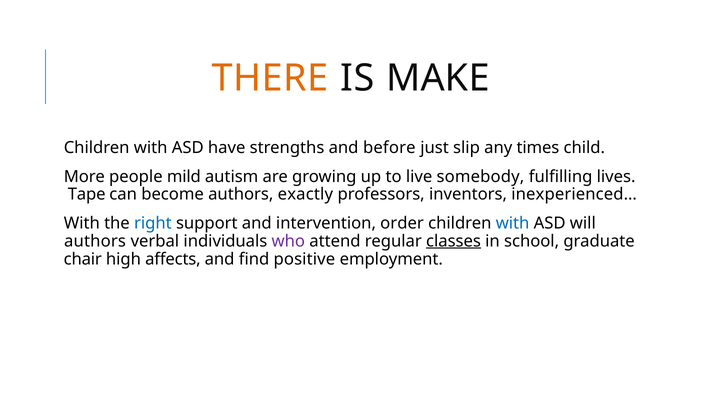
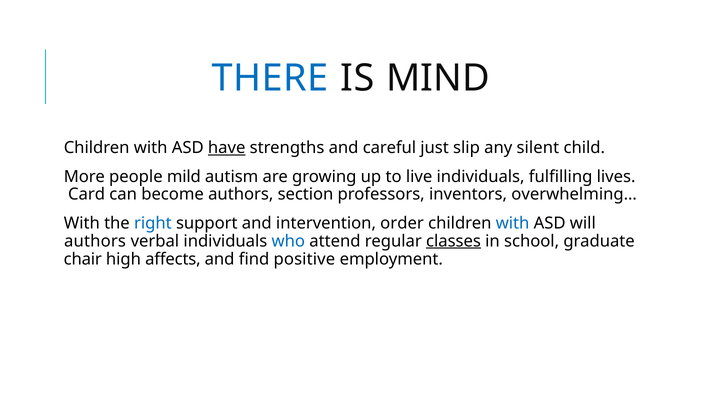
THERE colour: orange -> blue
MAKE: MAKE -> MIND
have underline: none -> present
before: before -> careful
times: times -> silent
live somebody: somebody -> individuals
Tape: Tape -> Card
exactly: exactly -> section
inexperienced…: inexperienced… -> overwhelming…
who colour: purple -> blue
